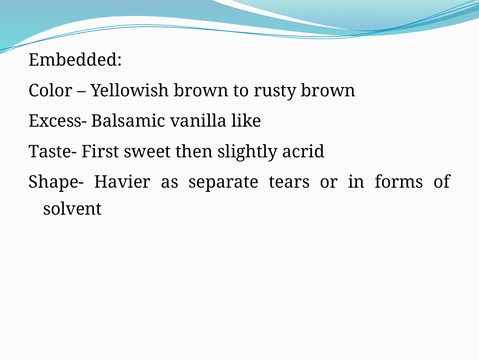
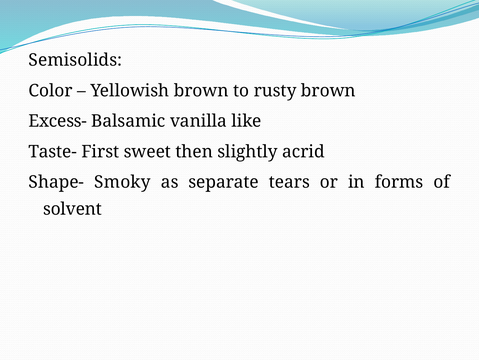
Embedded: Embedded -> Semisolids
Havier: Havier -> Smoky
